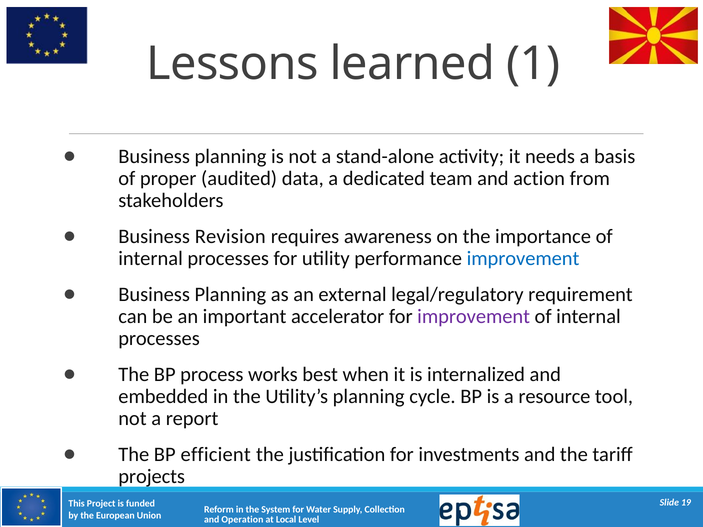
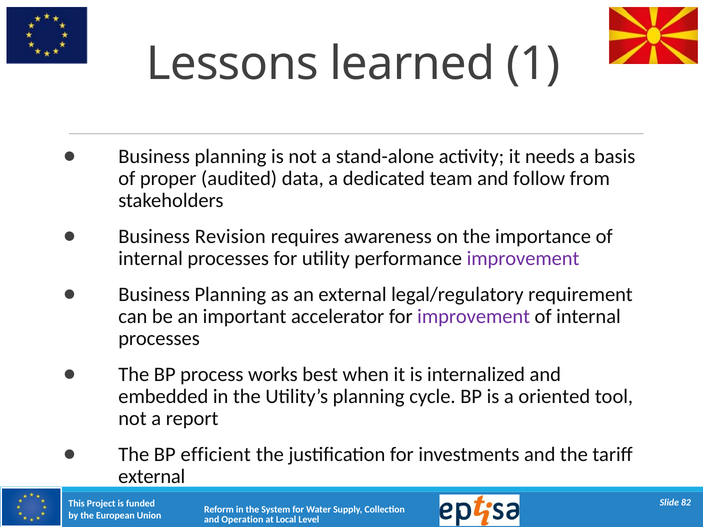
action: action -> follow
improvement at (523, 259) colour: blue -> purple
resource: resource -> oriented
projects at (152, 477): projects -> external
19: 19 -> 82
